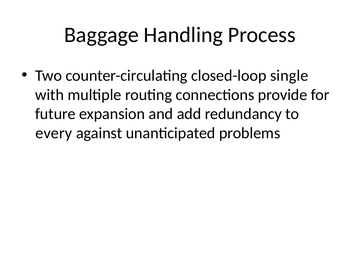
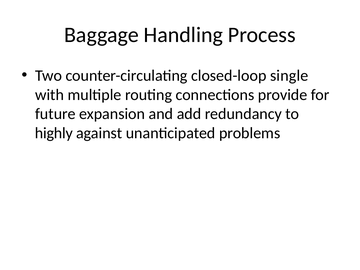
every: every -> highly
